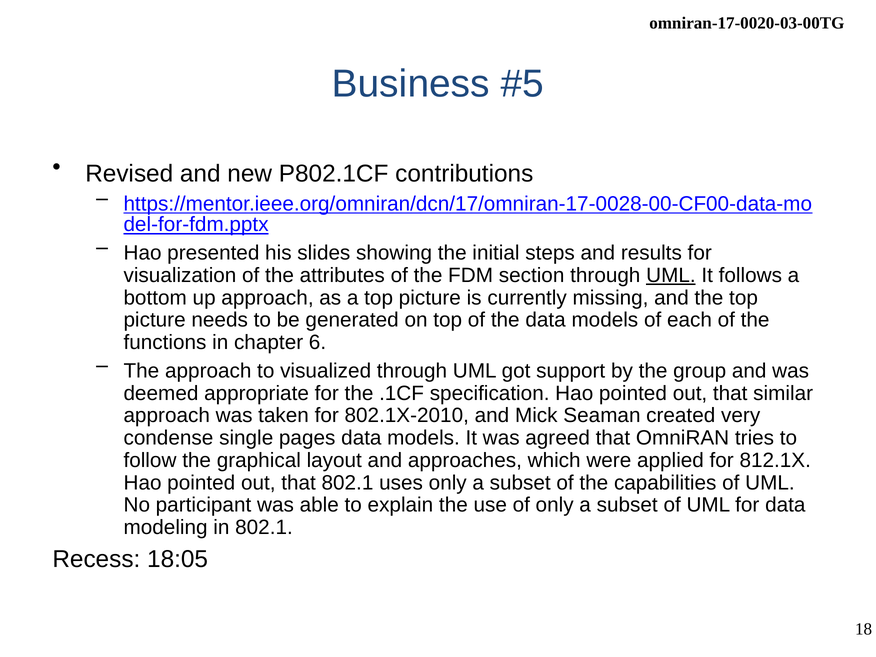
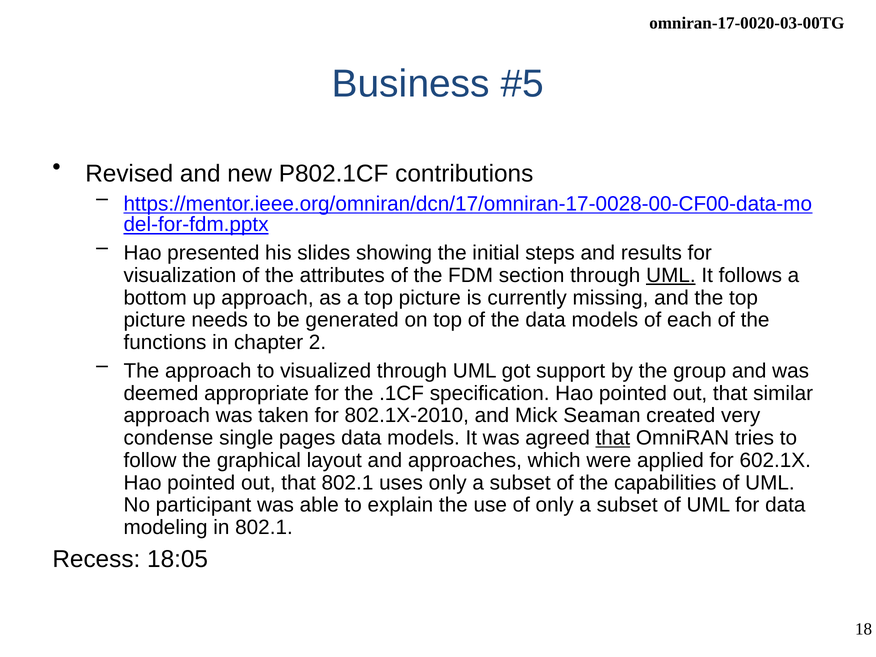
6: 6 -> 2
that at (613, 438) underline: none -> present
812.1X: 812.1X -> 602.1X
